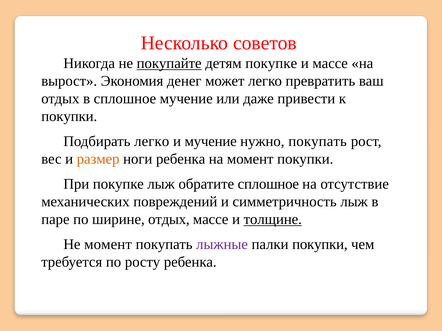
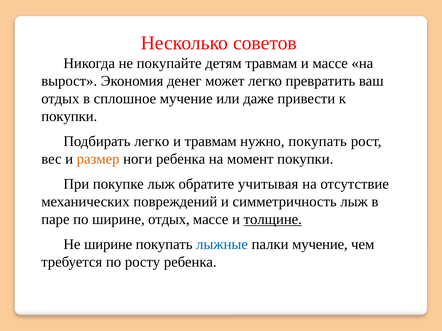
покупайте underline: present -> none
детям покупке: покупке -> травмам
и мучение: мучение -> травмам
обратите сплошное: сплошное -> учитывая
Не момент: момент -> ширине
лыжные colour: purple -> blue
палки покупки: покупки -> мучение
